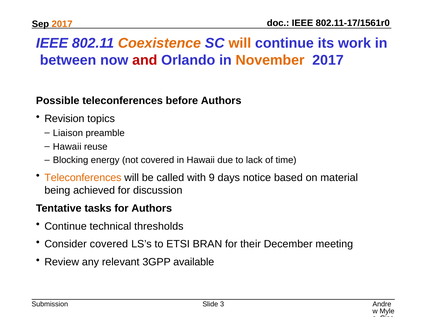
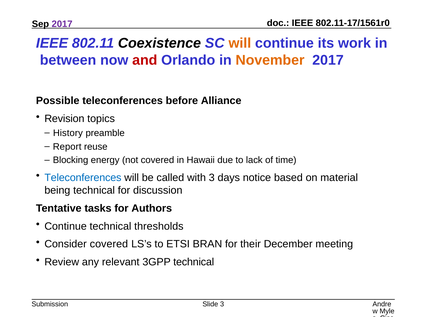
2017 at (62, 24) colour: orange -> purple
Coexistence colour: orange -> black
before Authors: Authors -> Alliance
Liaison: Liaison -> History
Hawaii at (67, 147): Hawaii -> Report
Teleconferences at (83, 178) colour: orange -> blue
with 9: 9 -> 3
being achieved: achieved -> technical
3GPP available: available -> technical
